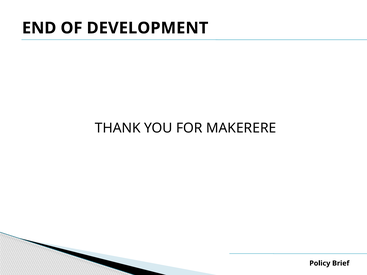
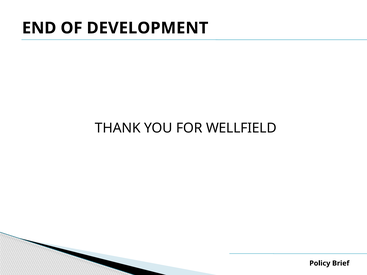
MAKERERE: MAKERERE -> WELLFIELD
